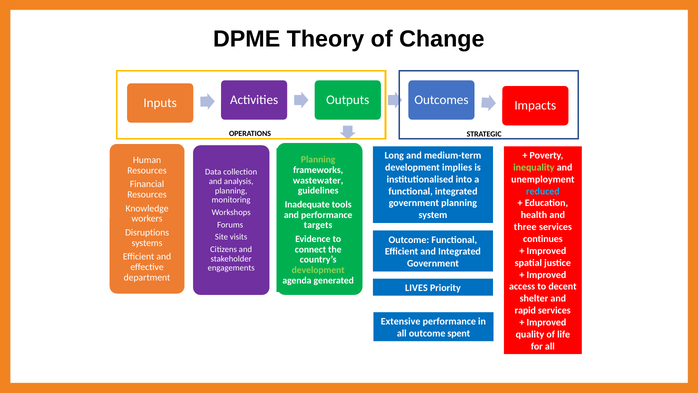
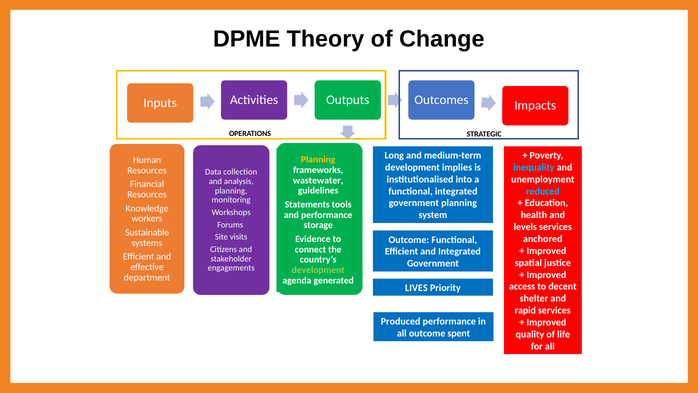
Planning at (318, 159) colour: light green -> yellow
inequality colour: light green -> light blue
Inadequate: Inadequate -> Statements
targets: targets -> storage
three: three -> levels
Disruptions: Disruptions -> Sustainable
continues: continues -> anchored
Extensive: Extensive -> Produced
